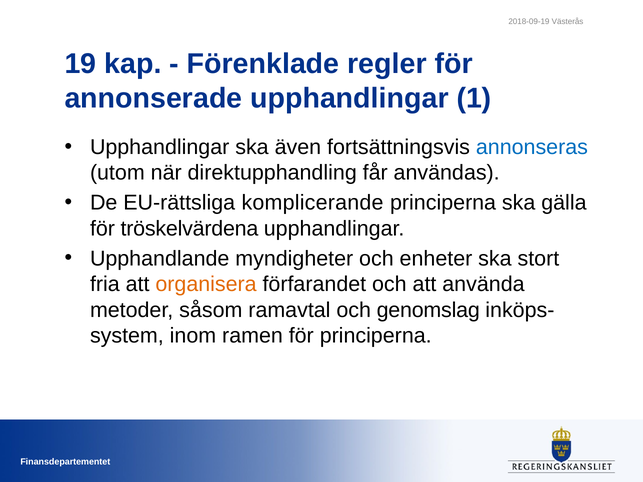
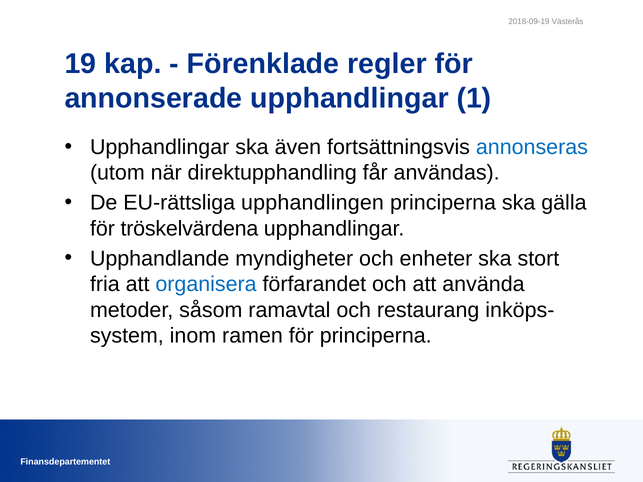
komplicerande: komplicerande -> upphandlingen
organisera colour: orange -> blue
genomslag: genomslag -> restaurang
